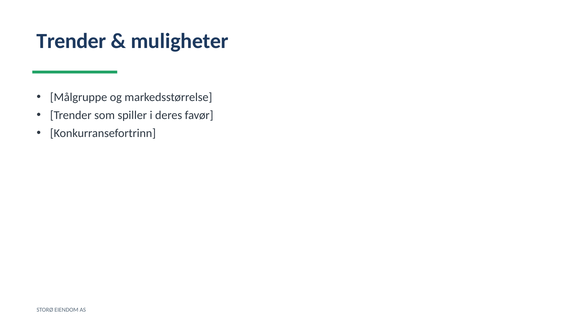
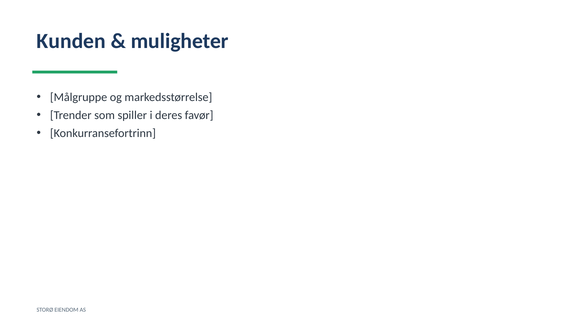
Trender at (71, 41): Trender -> Kunden
